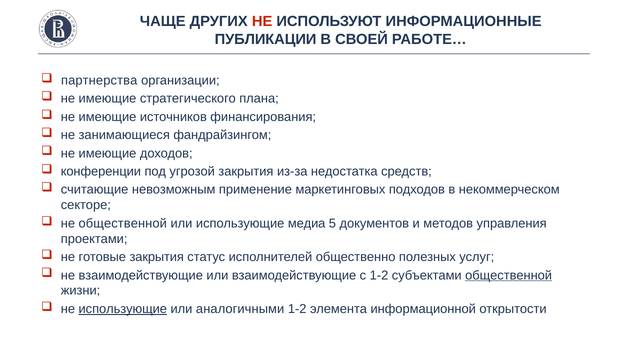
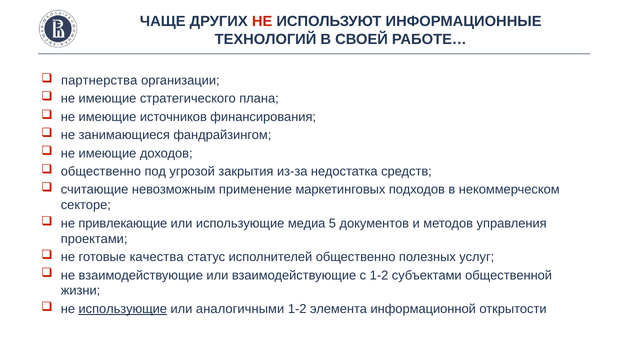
ПУБЛИКАЦИИ: ПУБЛИКАЦИИ -> ТЕХНОЛОГИЙ
конференции at (101, 172): конференции -> общественно
не общественной: общественной -> привлекающие
готовые закрытия: закрытия -> качества
общественной at (509, 275) underline: present -> none
